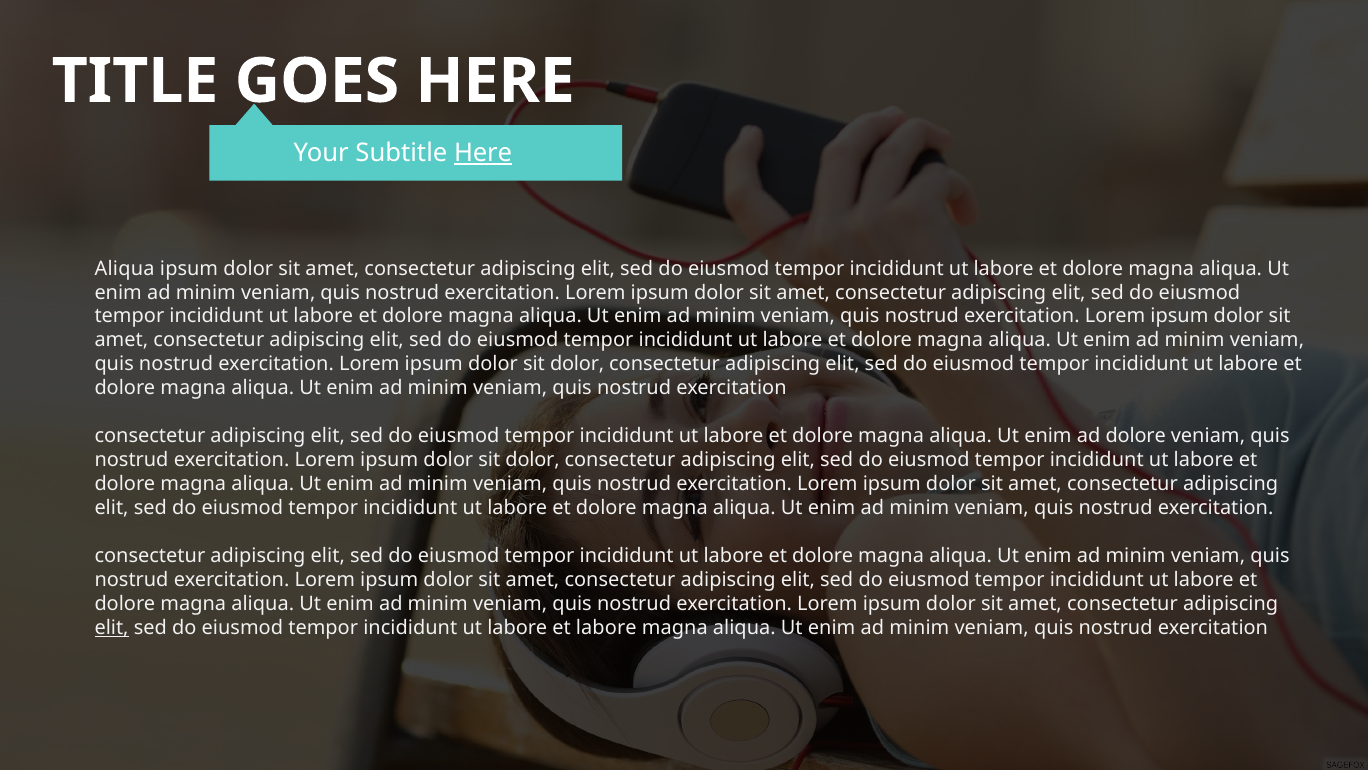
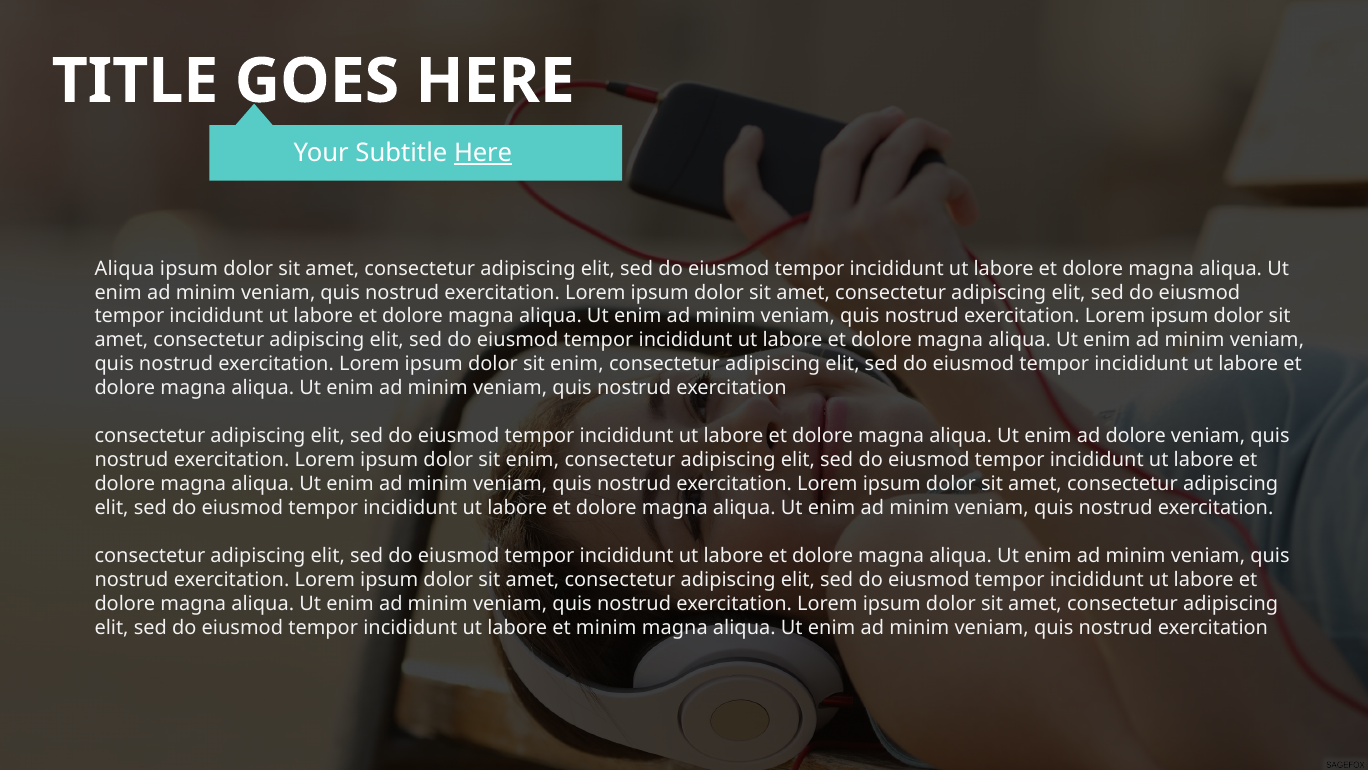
dolor at (577, 364): dolor -> enim
dolor at (533, 460): dolor -> enim
elit at (112, 628) underline: present -> none
et labore: labore -> minim
